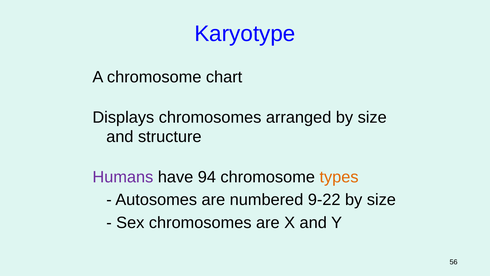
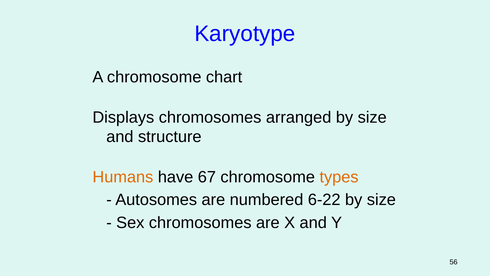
Humans colour: purple -> orange
94: 94 -> 67
9-22: 9-22 -> 6-22
